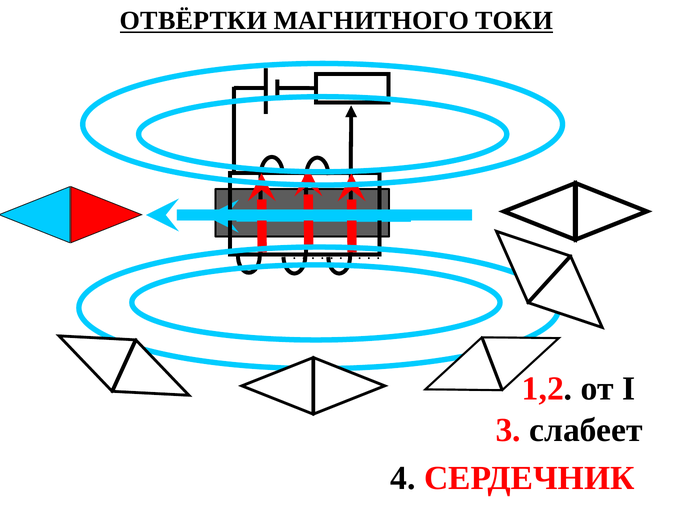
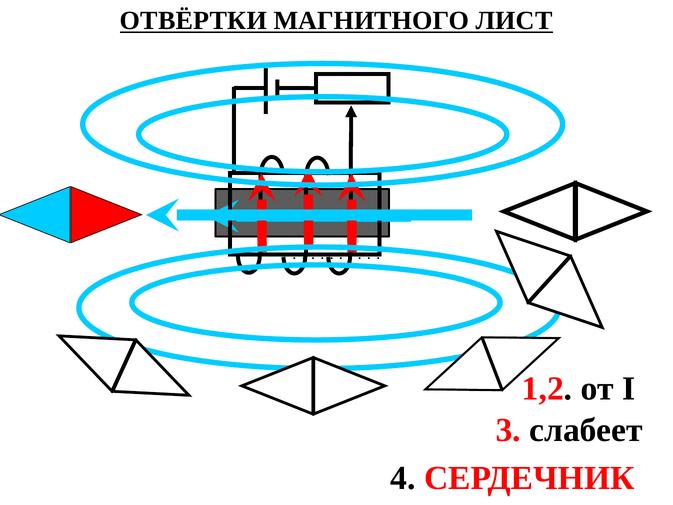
ТОКИ: ТОКИ -> ЛИСТ
